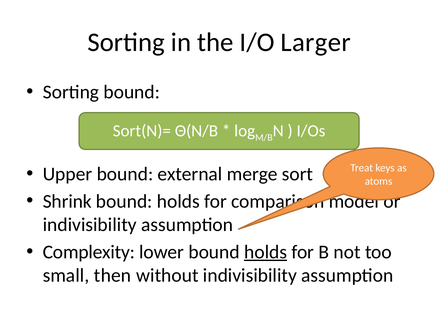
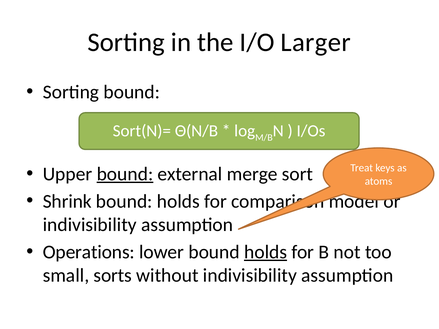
bound at (125, 174) underline: none -> present
Complexity: Complexity -> Operations
then: then -> sorts
